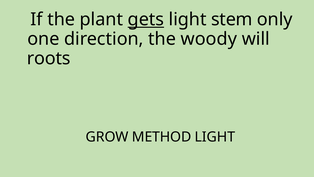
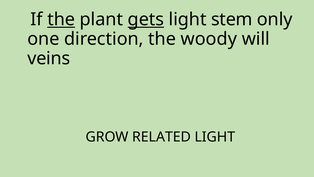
the at (61, 19) underline: none -> present
roots: roots -> veins
METHOD: METHOD -> RELATED
